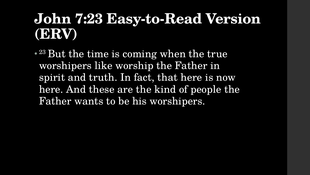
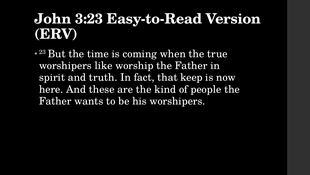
7:23: 7:23 -> 3:23
that here: here -> keep
